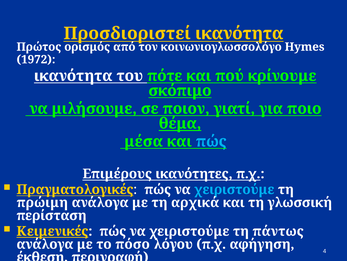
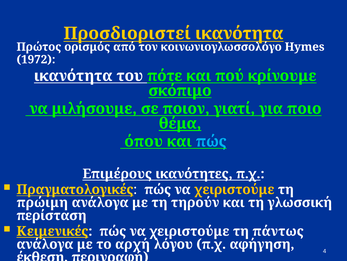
μέσα: μέσα -> όπου
χειριστούμε at (234, 189) colour: light blue -> yellow
αρχικά: αρχικά -> τηρούν
πόσο: πόσο -> αρχή
